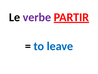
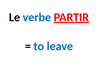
verbe colour: purple -> blue
